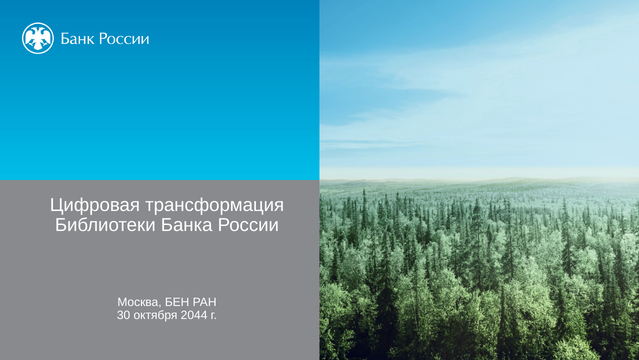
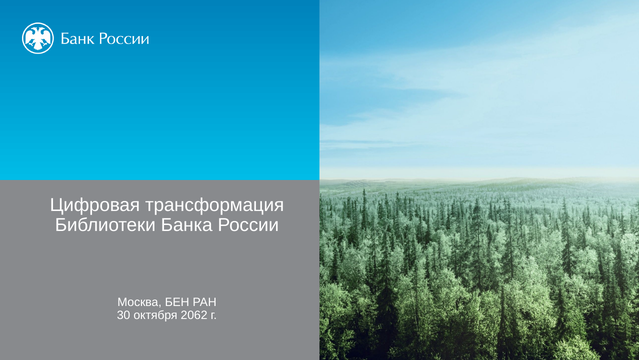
2044: 2044 -> 2062
